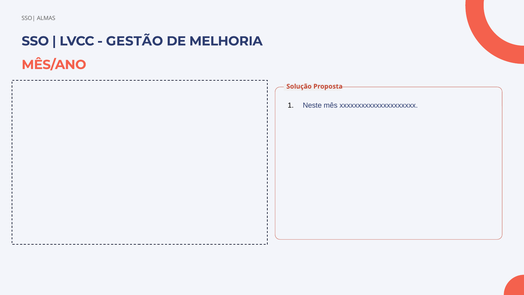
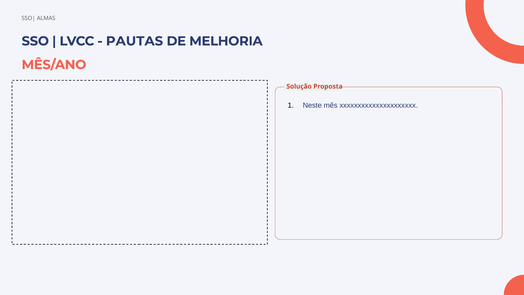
GESTÃO: GESTÃO -> PAUTAS
